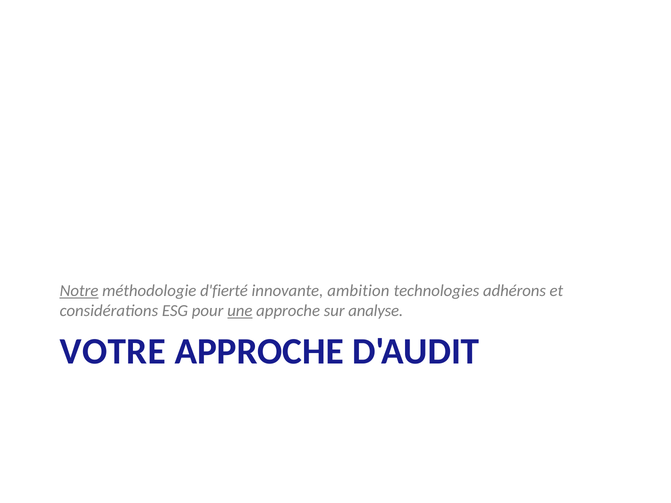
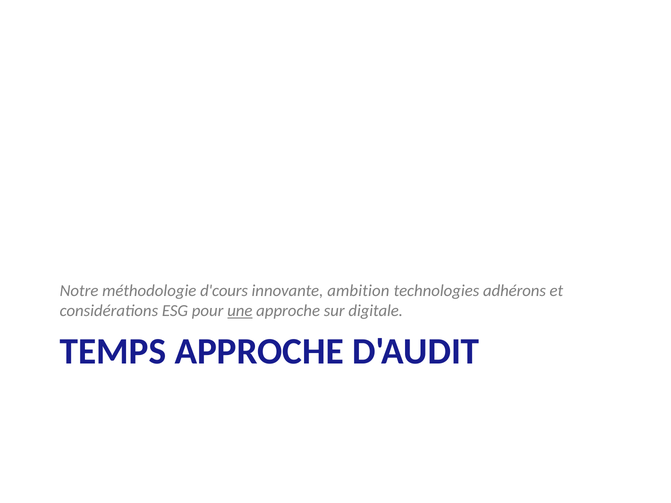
Notre underline: present -> none
d'fierté: d'fierté -> d'cours
analyse: analyse -> digitale
VOTRE: VOTRE -> TEMPS
